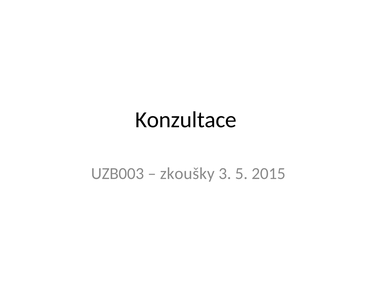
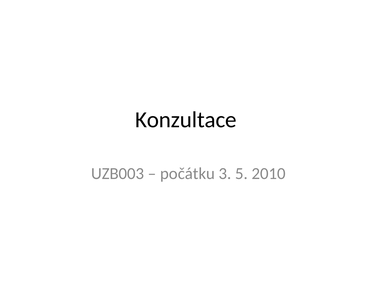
zkoušky: zkoušky -> počátku
2015: 2015 -> 2010
